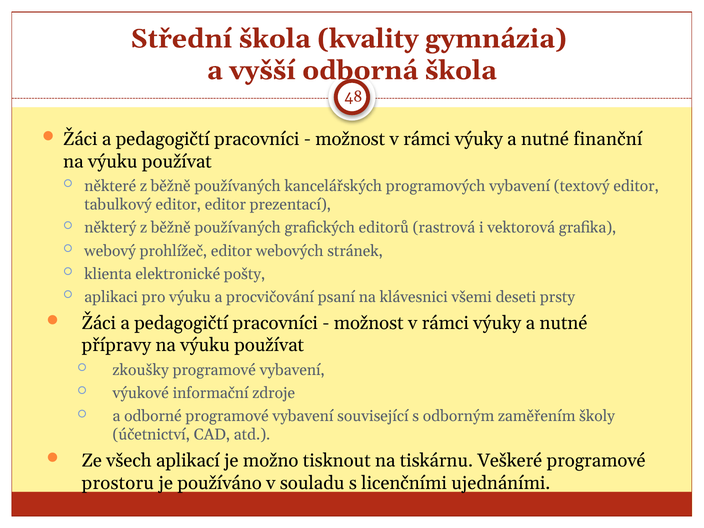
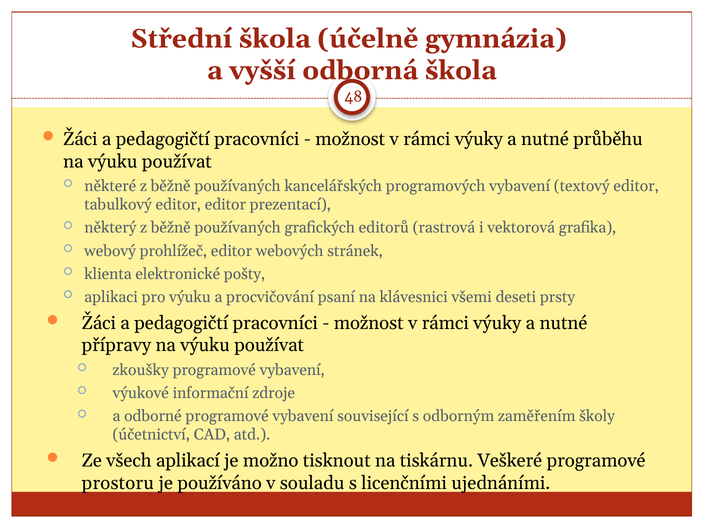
kvality: kvality -> účelně
finanční: finanční -> průběhu
